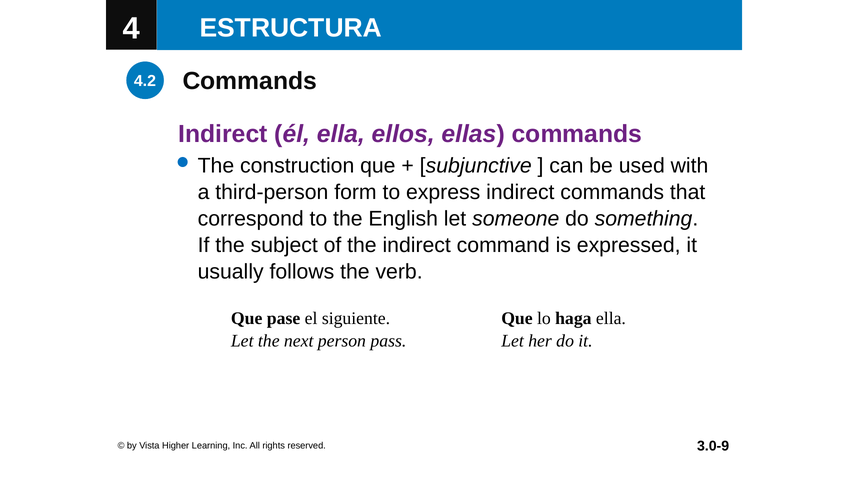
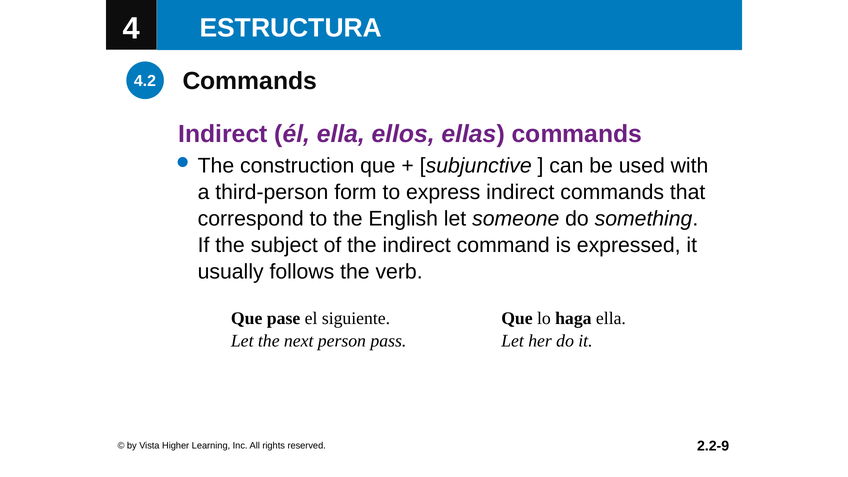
3.0-9: 3.0-9 -> 2.2-9
